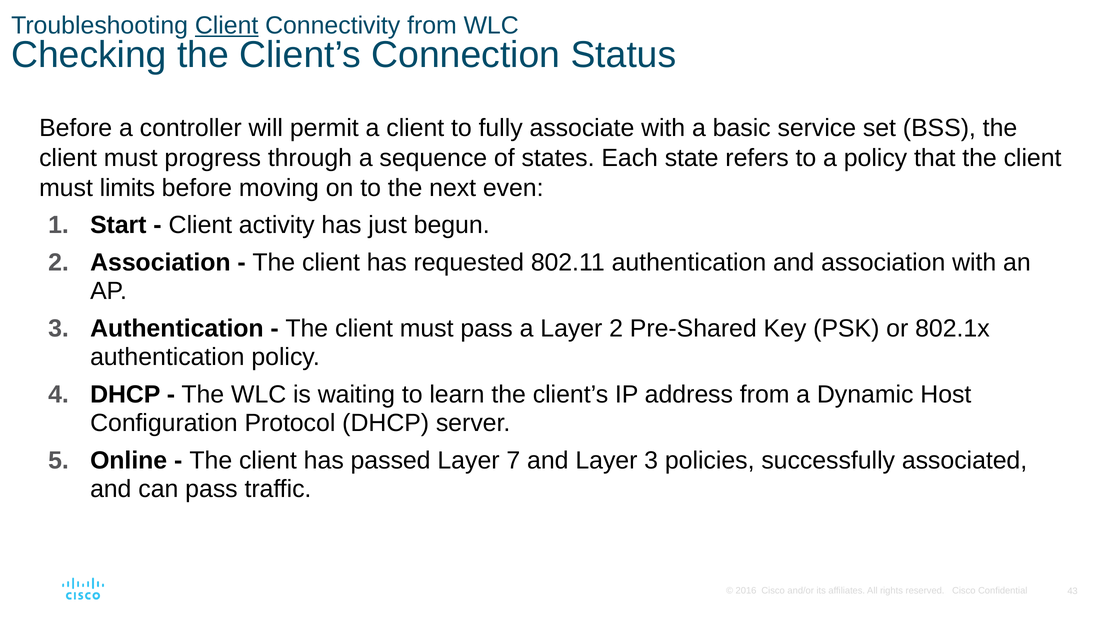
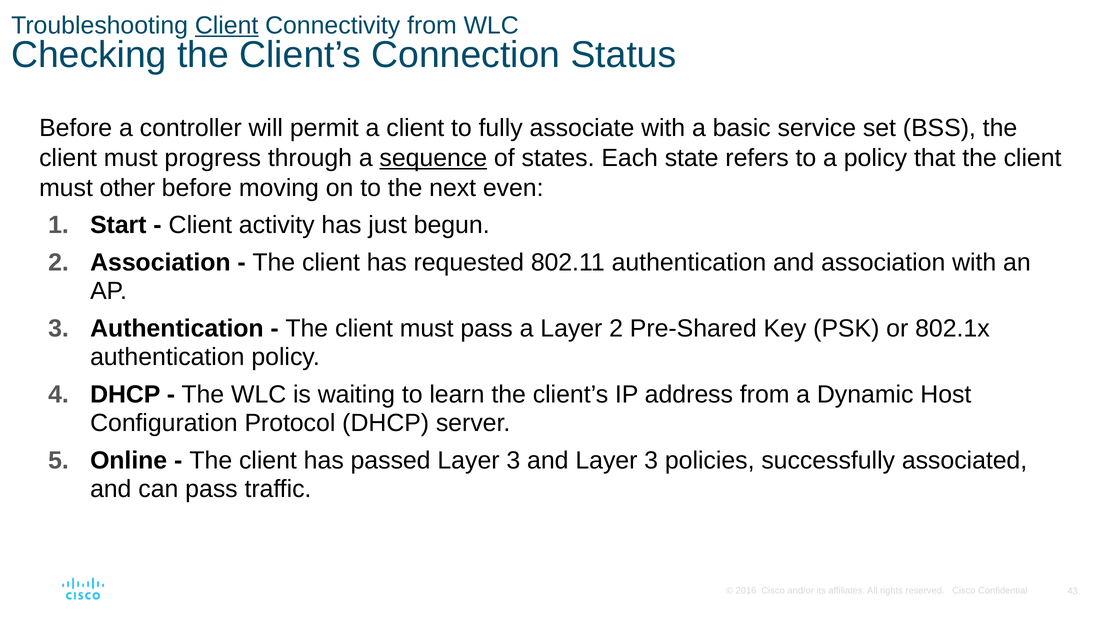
sequence underline: none -> present
limits: limits -> other
passed Layer 7: 7 -> 3
